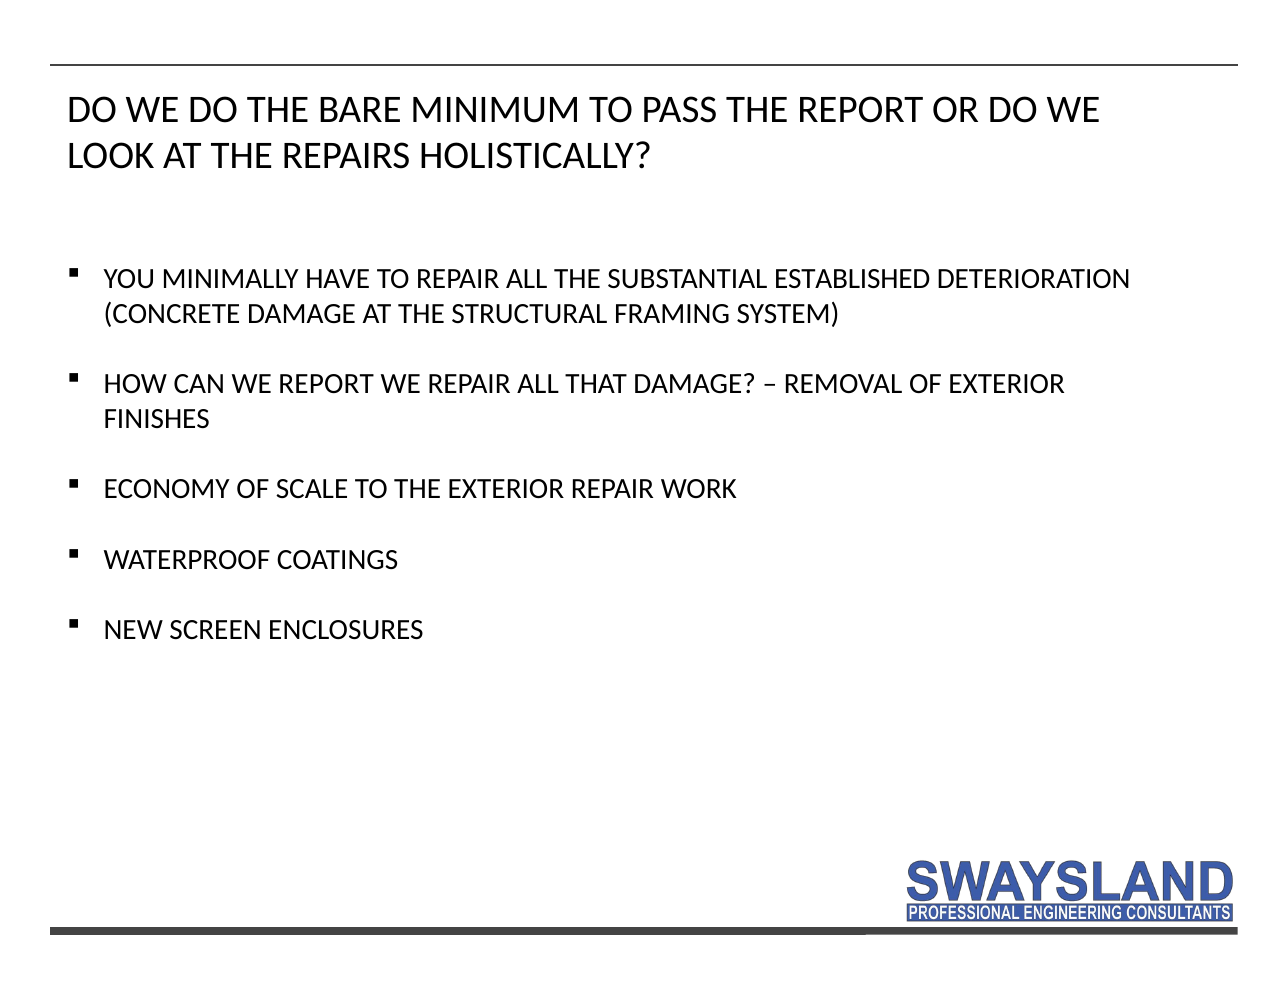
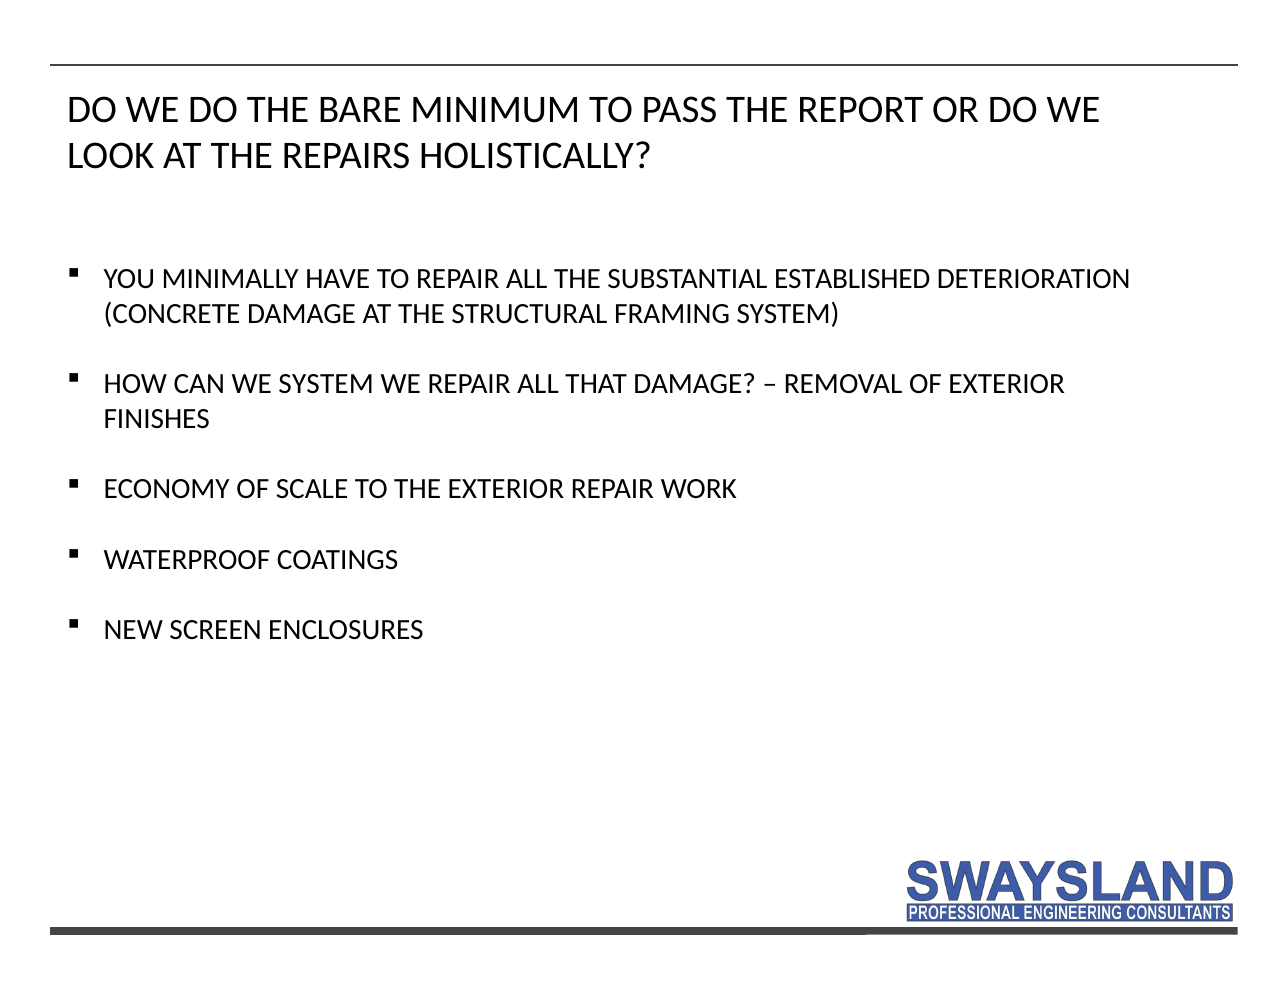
WE REPORT: REPORT -> SYSTEM
